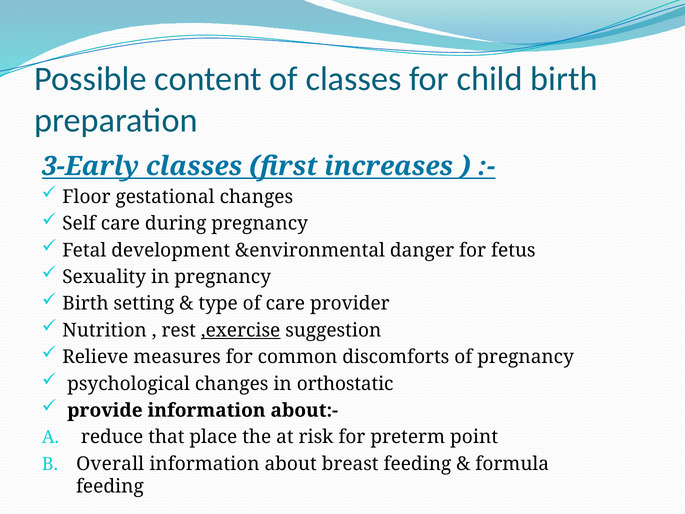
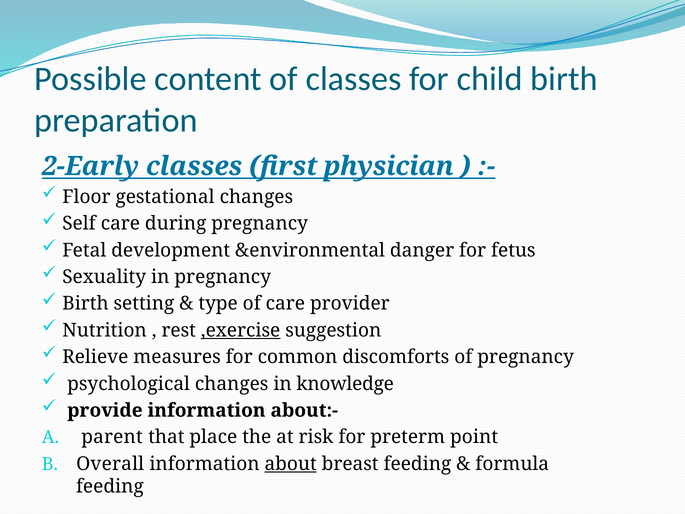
3-Early: 3-Early -> 2-Early
increases: increases -> physician
orthostatic: orthostatic -> knowledge
reduce: reduce -> parent
about underline: none -> present
